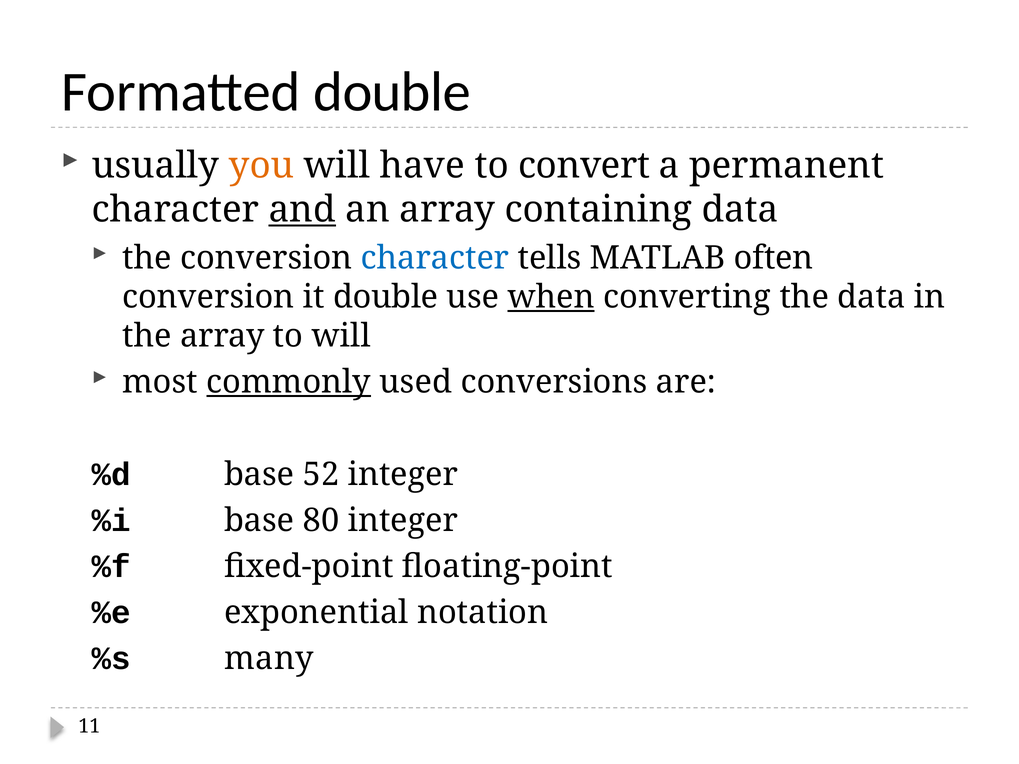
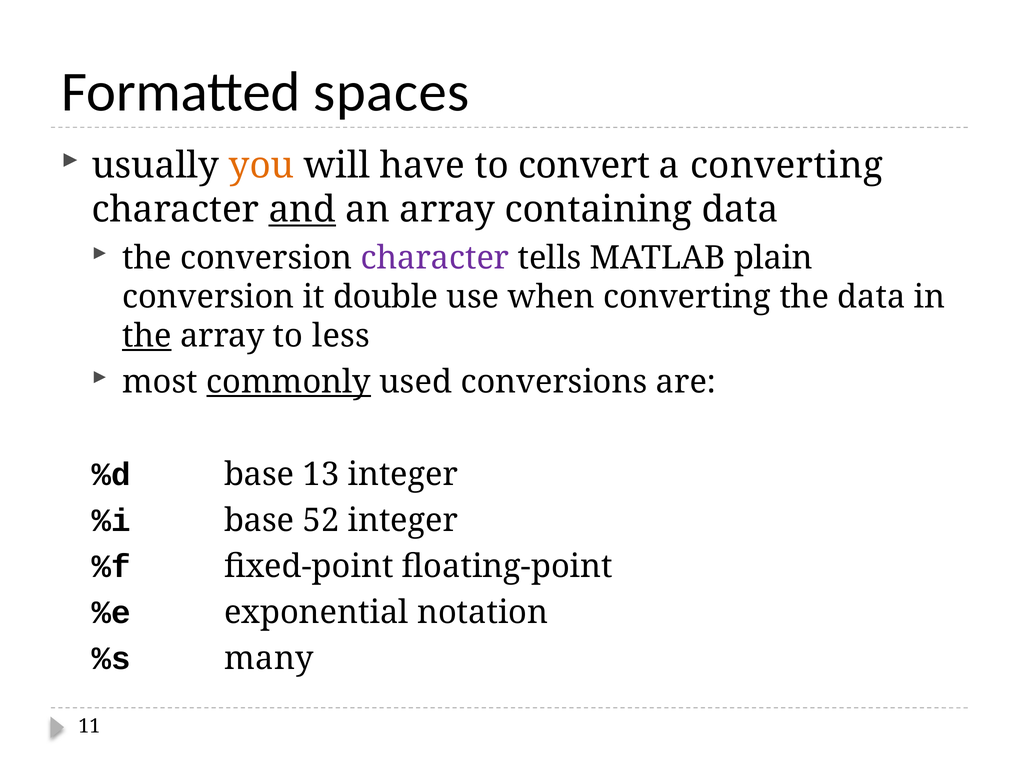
Formatted double: double -> spaces
a permanent: permanent -> converting
character at (435, 258) colour: blue -> purple
often: often -> plain
when underline: present -> none
the at (147, 336) underline: none -> present
to will: will -> less
52: 52 -> 13
80: 80 -> 52
